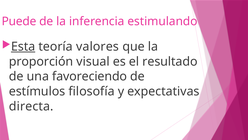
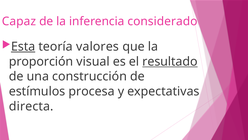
Puede: Puede -> Capaz
estimulando: estimulando -> considerado
resultado underline: none -> present
favoreciendo: favoreciendo -> construcción
filosofía: filosofía -> procesa
